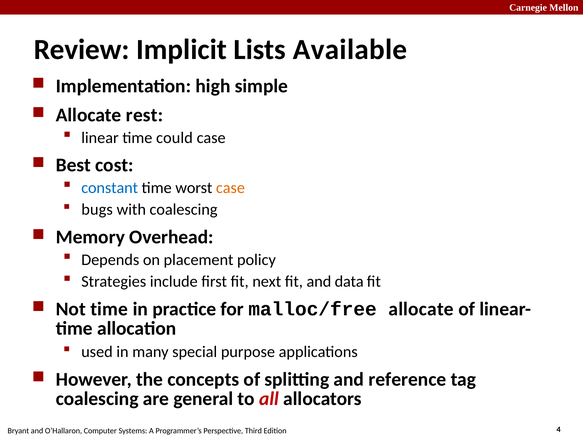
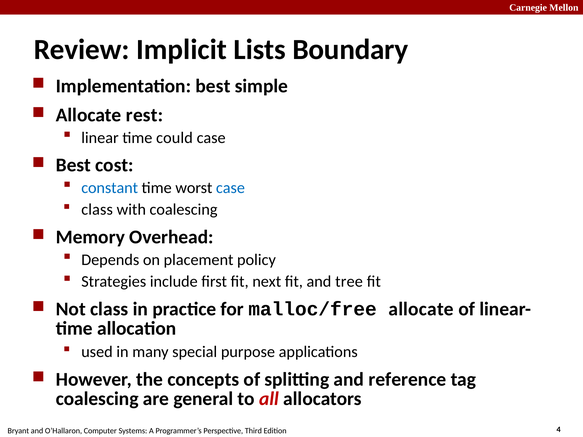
Available: Available -> Boundary
Implementation high: high -> best
case at (230, 188) colour: orange -> blue
bugs at (97, 210): bugs -> class
data: data -> tree
Not time: time -> class
